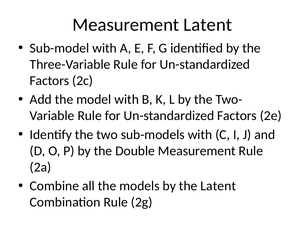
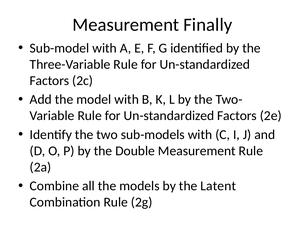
Measurement Latent: Latent -> Finally
